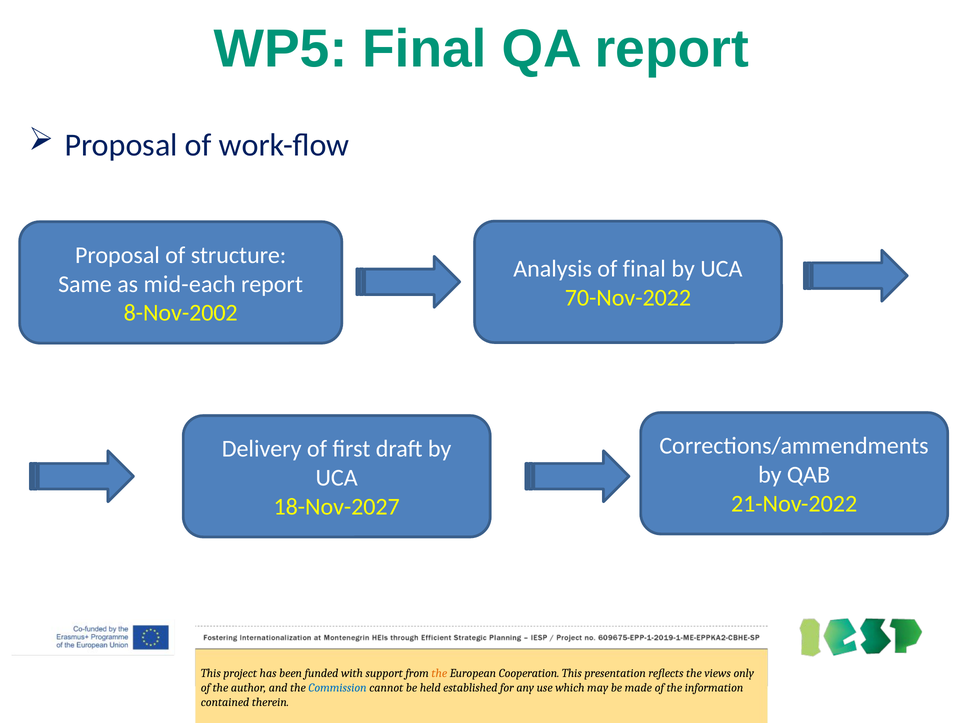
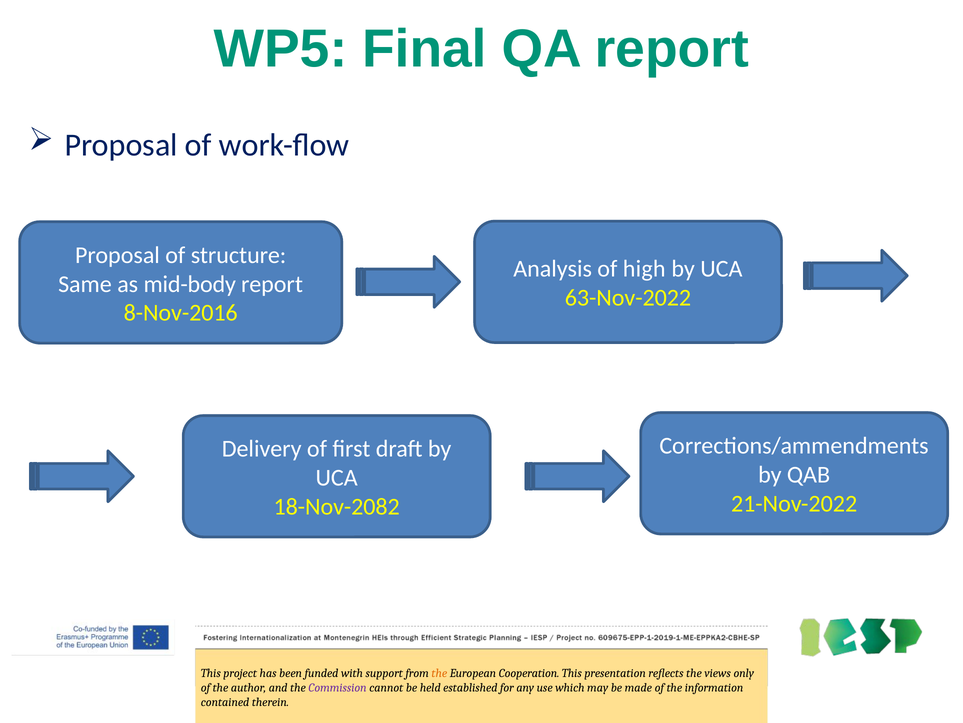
of final: final -> high
mid-each: mid-each -> mid-body
70-Nov-2022: 70-Nov-2022 -> 63-Nov-2022
8-Nov-2002: 8-Nov-2002 -> 8-Nov-2016
18-Nov-2027: 18-Nov-2027 -> 18-Nov-2082
Commission colour: blue -> purple
